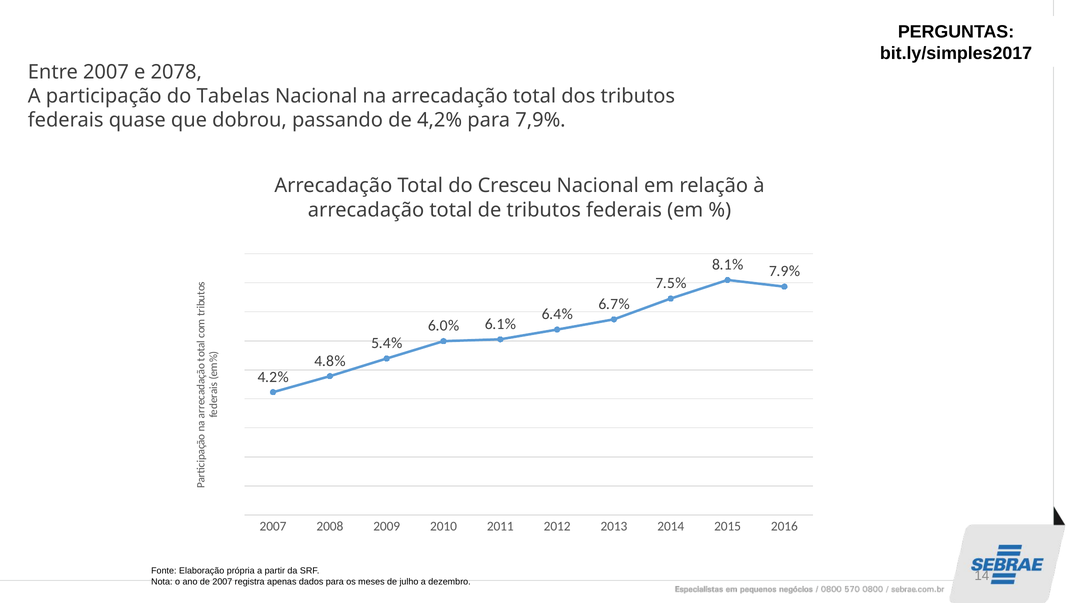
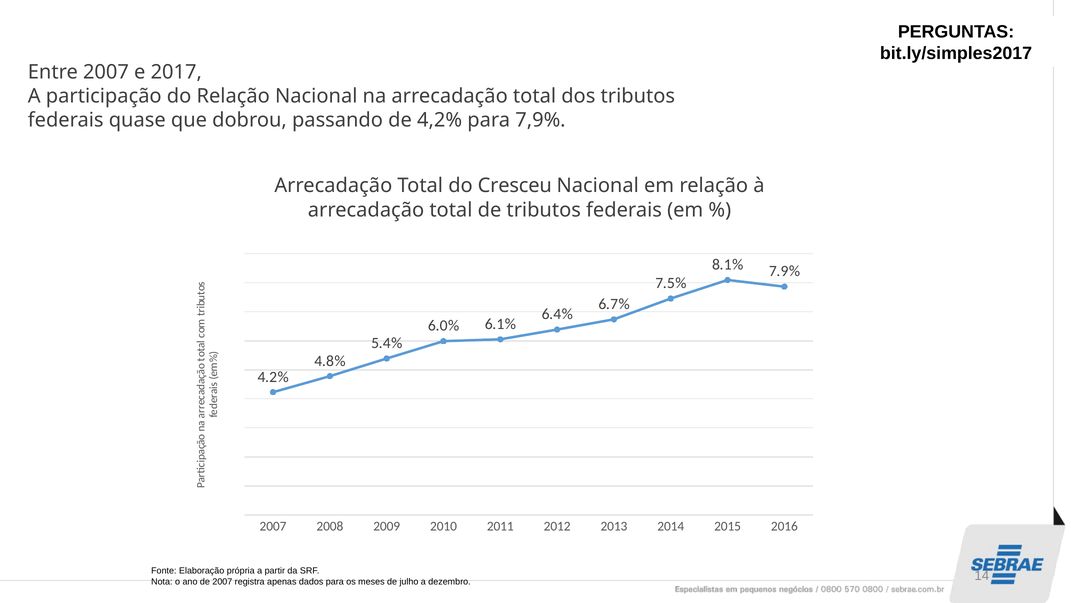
2078: 2078 -> 2017
do Tabelas: Tabelas -> Relação
